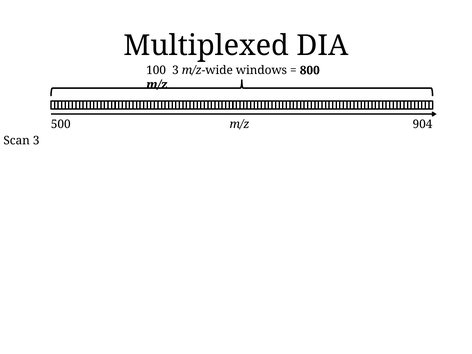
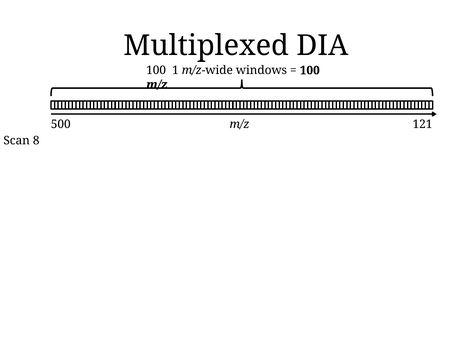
100 3: 3 -> 1
800 at (310, 70): 800 -> 100
904: 904 -> 121
Scan 3: 3 -> 8
